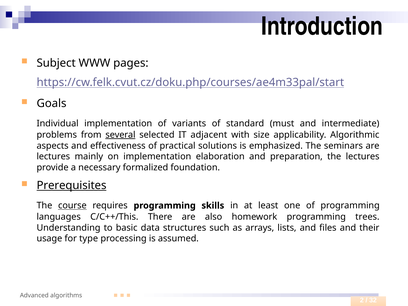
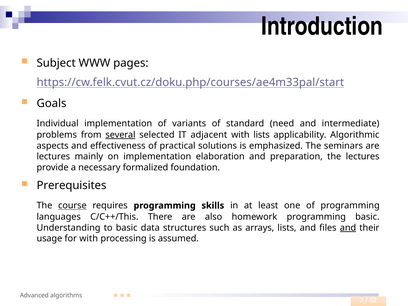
must: must -> need
with size: size -> lists
Prerequisites underline: present -> none
programming trees: trees -> basic
and at (348, 228) underline: none -> present
for type: type -> with
